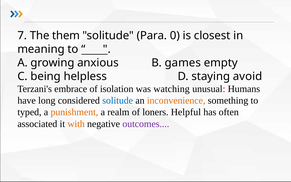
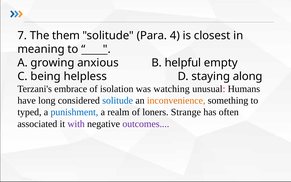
0: 0 -> 4
games: games -> helpful
avoid: avoid -> along
punishment colour: orange -> blue
Helpful: Helpful -> Strange
with colour: orange -> purple
